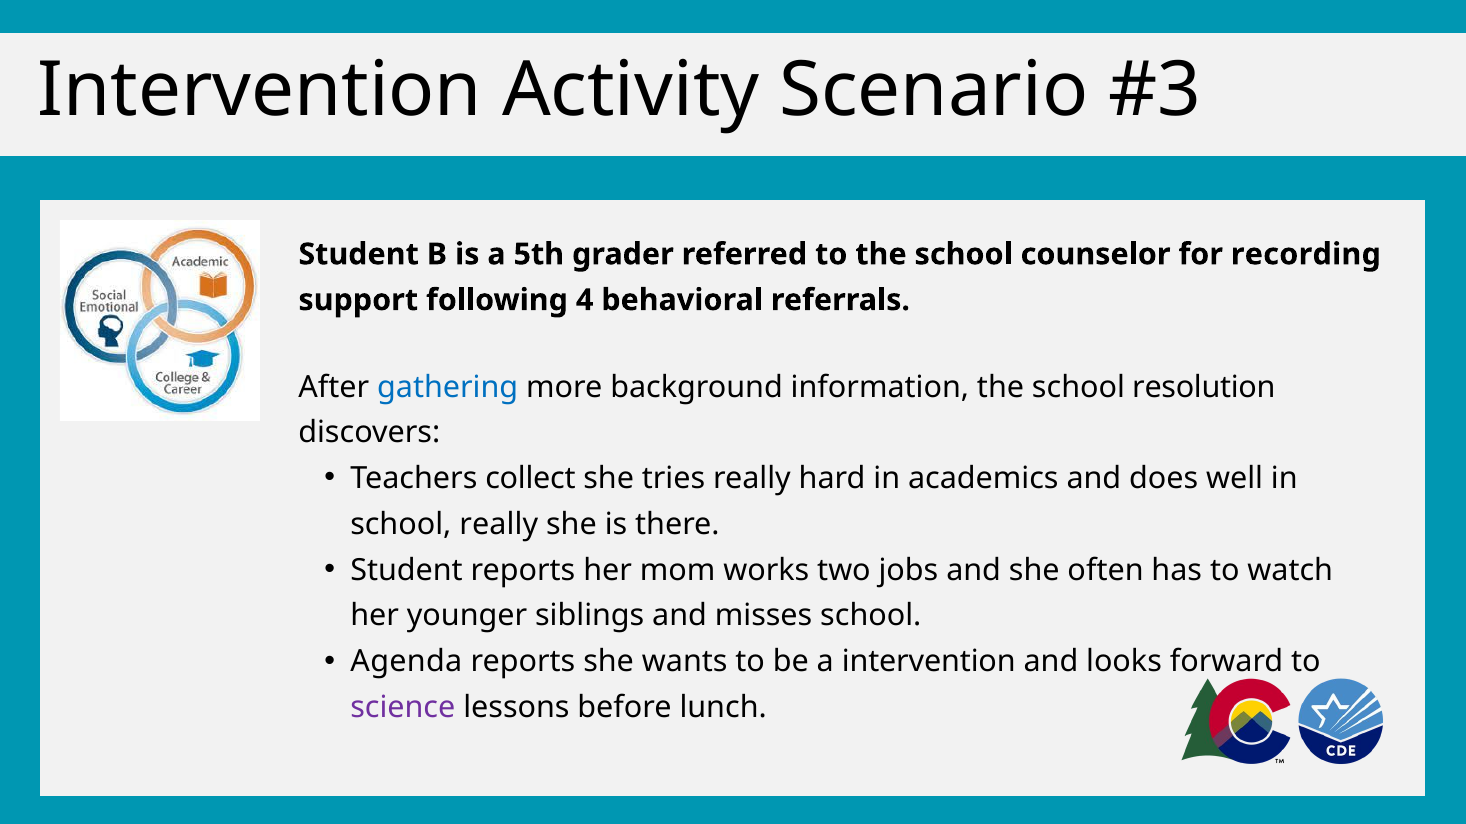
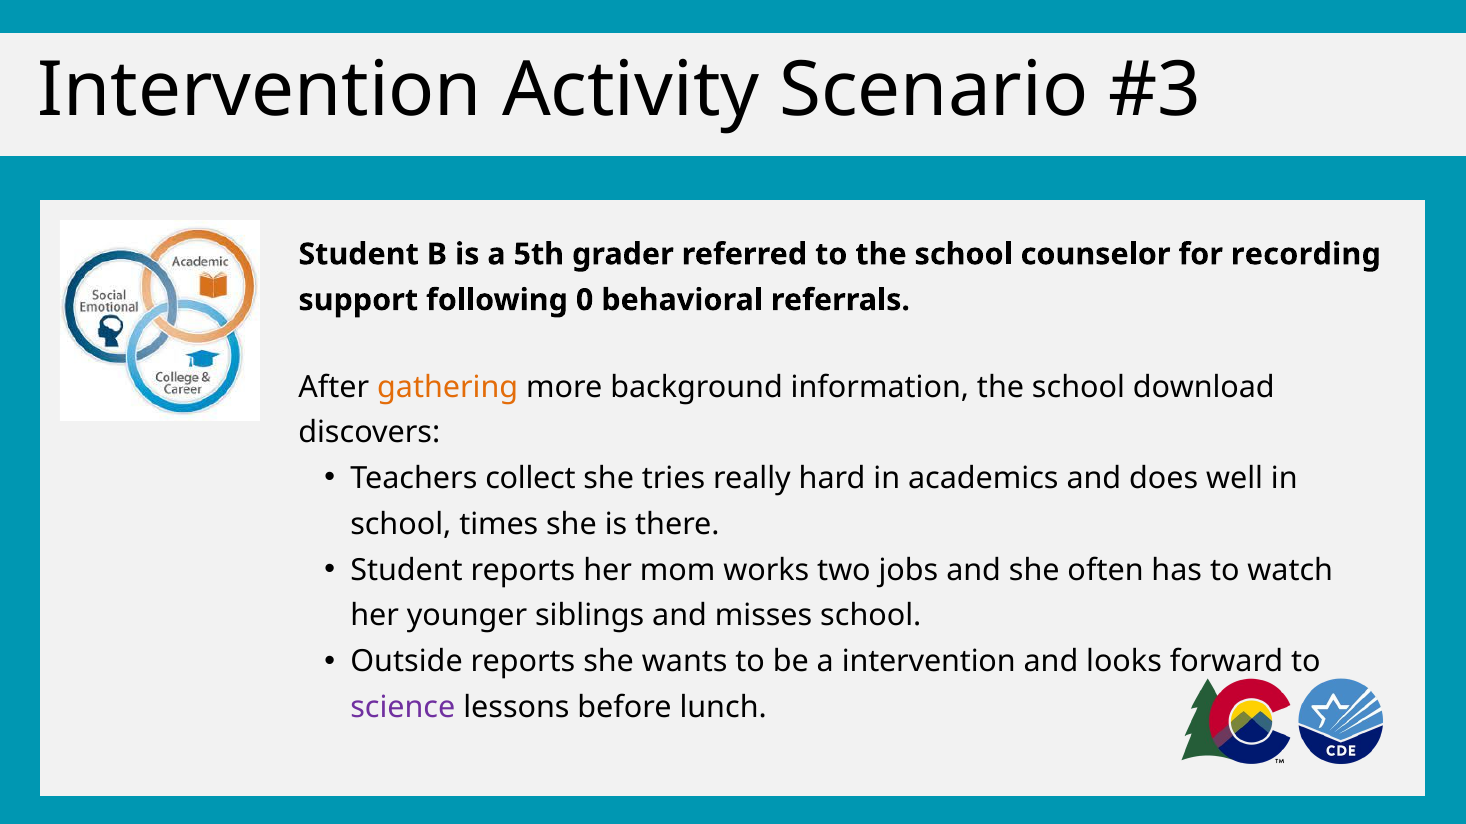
4: 4 -> 0
gathering colour: blue -> orange
resolution: resolution -> download
school really: really -> times
Agenda: Agenda -> Outside
